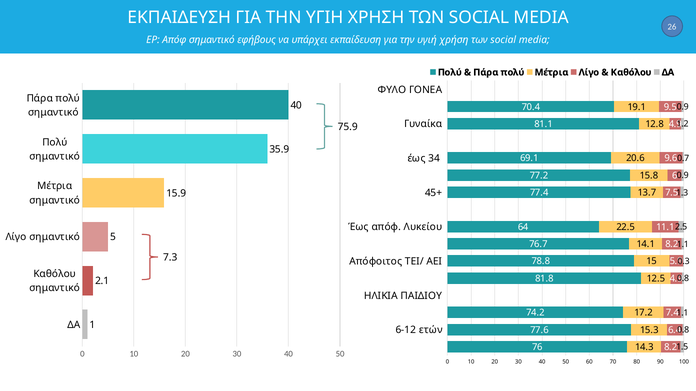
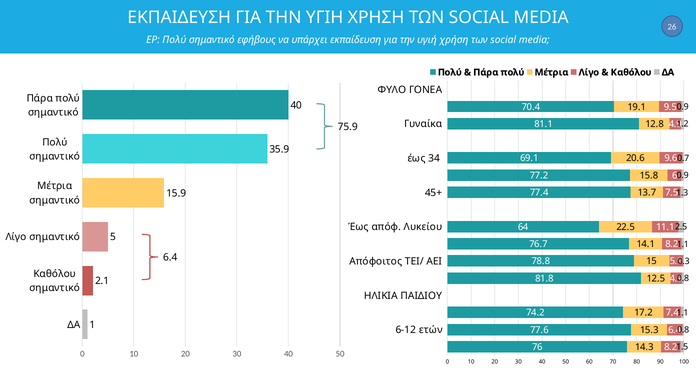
ΕΡ Απόφ: Απόφ -> Πολύ
7.3 at (170, 258): 7.3 -> 6.4
